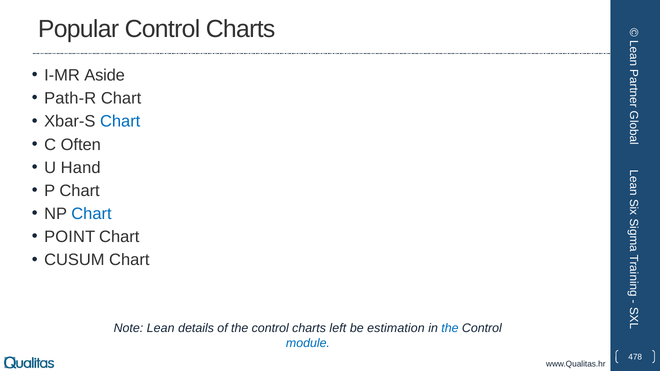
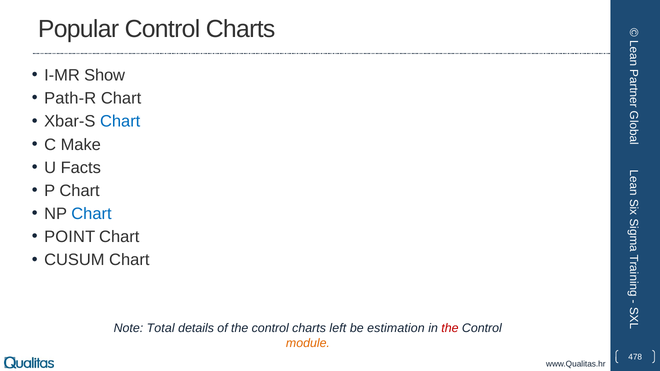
Aside: Aside -> Show
Often: Often -> Make
Hand: Hand -> Facts
Lean: Lean -> Total
the at (450, 328) colour: blue -> red
module colour: blue -> orange
